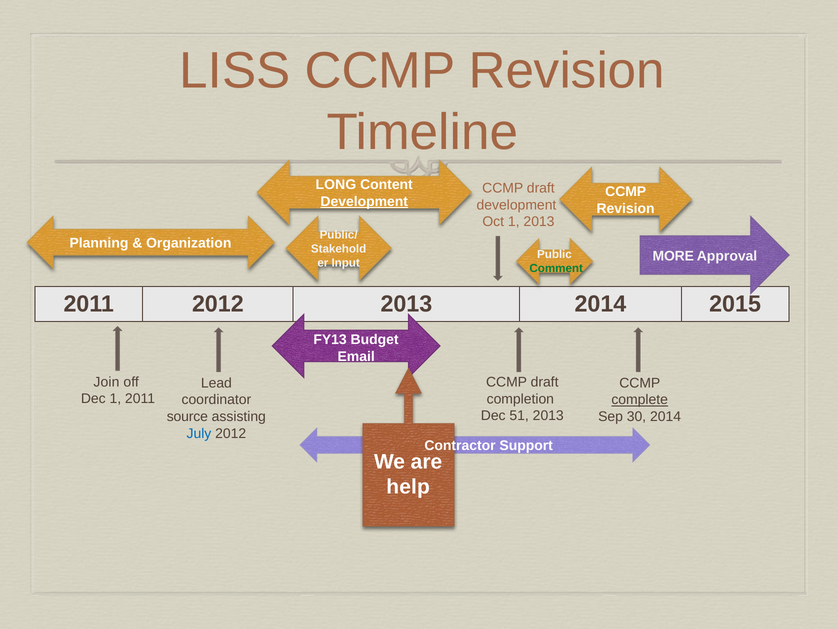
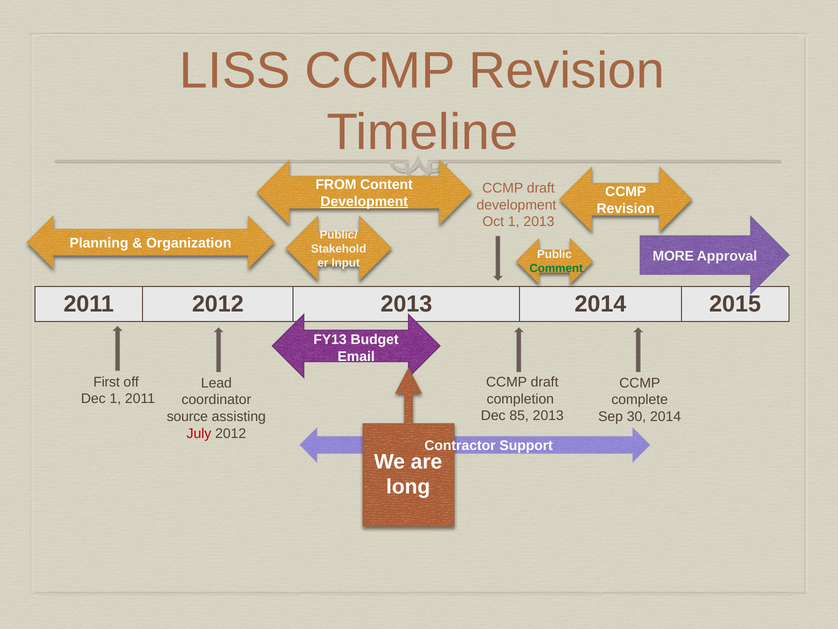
LONG: LONG -> FROM
Join: Join -> First
complete underline: present -> none
51: 51 -> 85
July colour: blue -> red
help: help -> long
